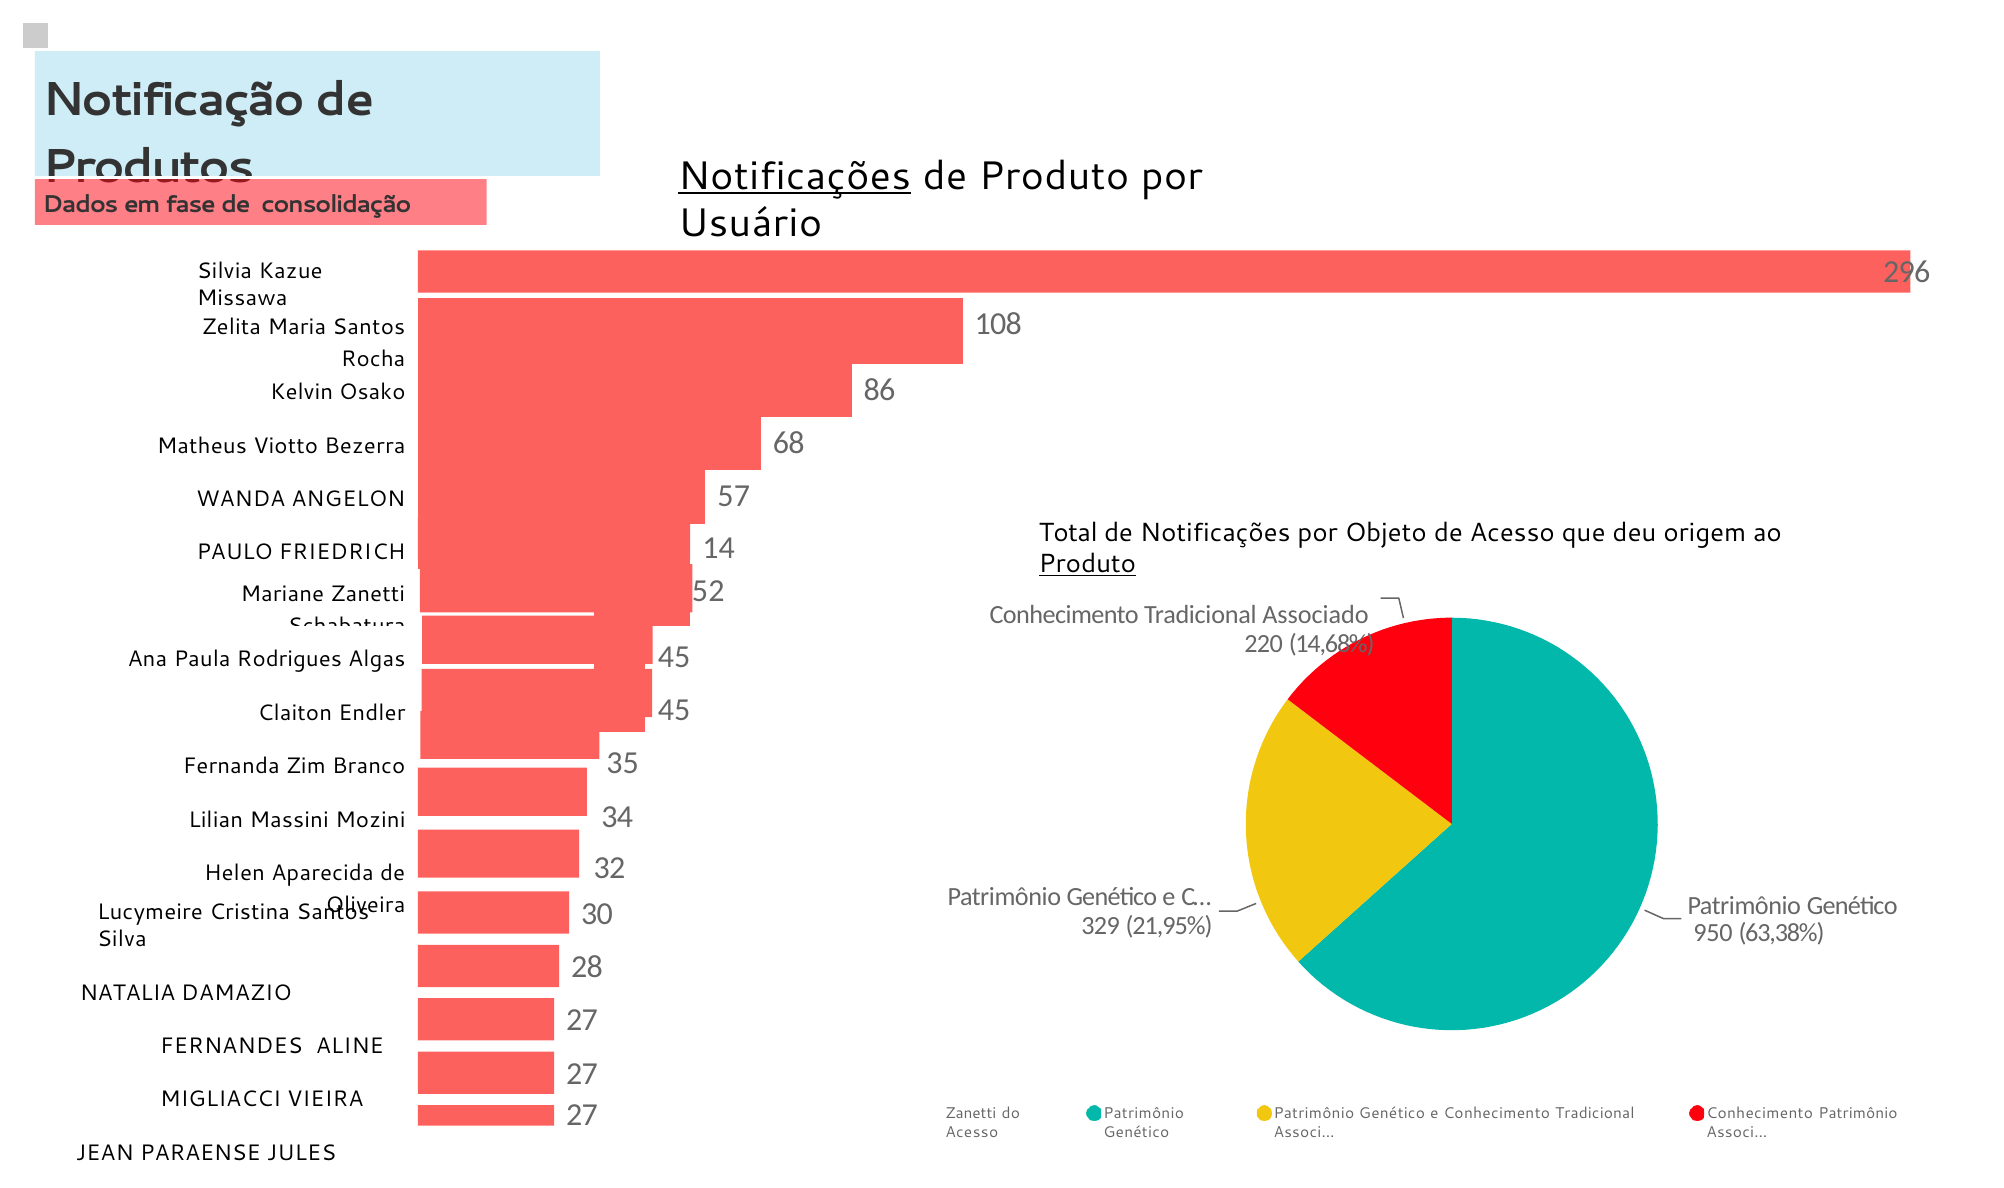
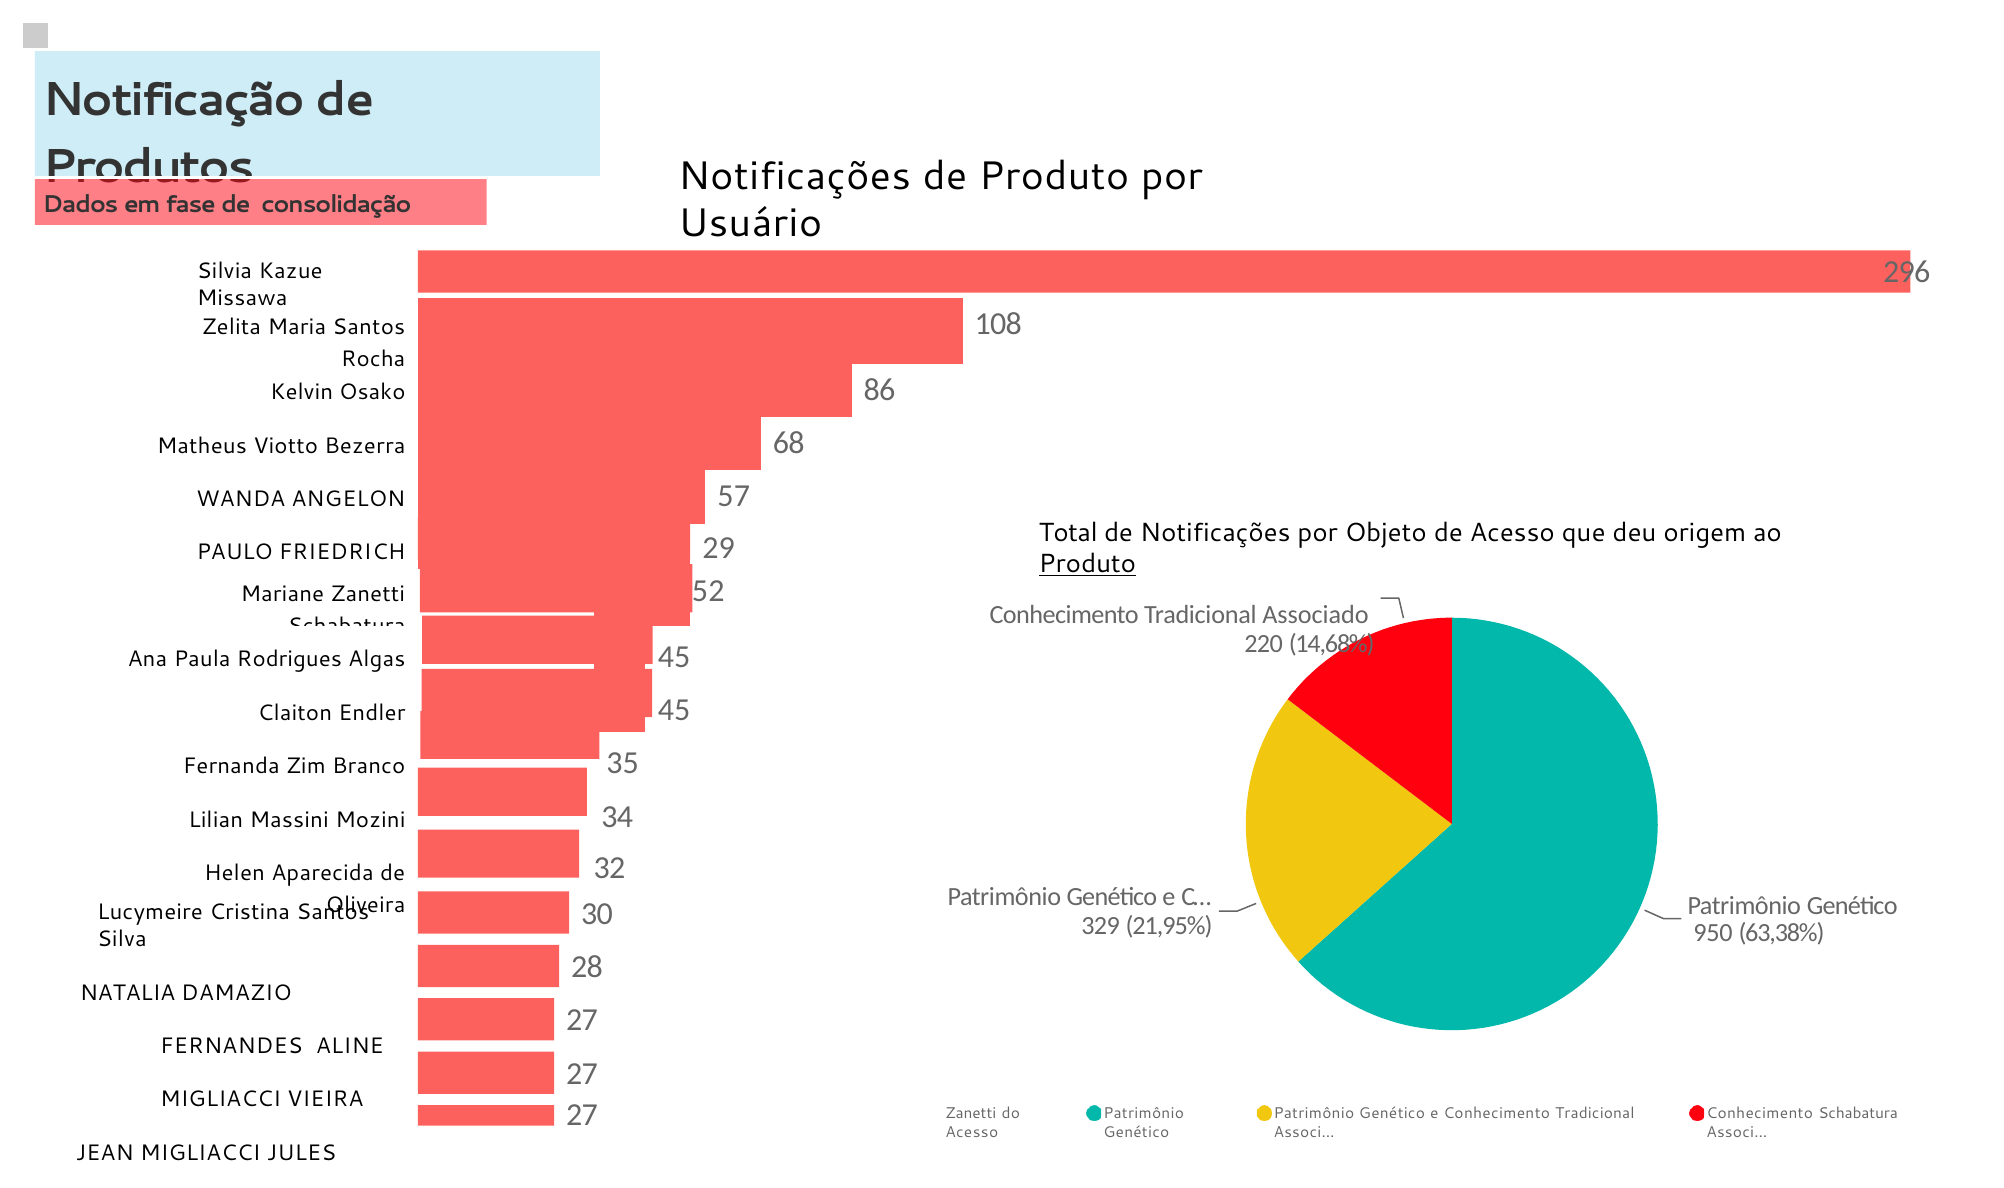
Notificações at (794, 176) underline: present -> none
14: 14 -> 29
Conhecimento Patrimônio: Patrimônio -> Schabatura
JEAN PARAENSE: PARAENSE -> MIGLIACCI
